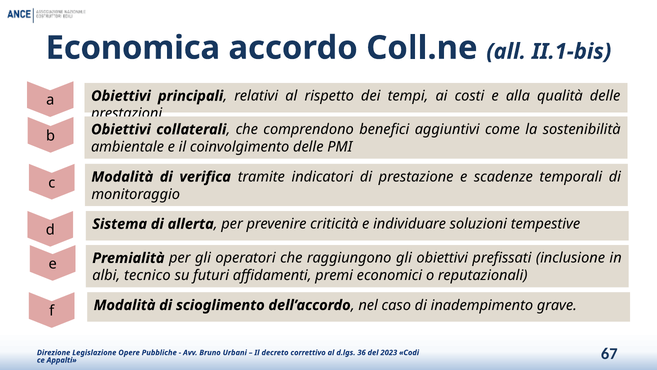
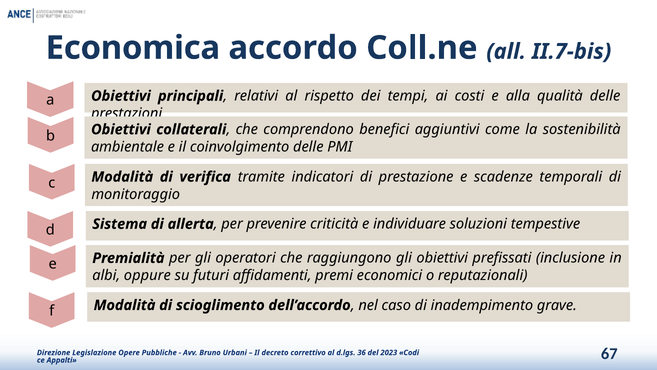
II.1-bis: II.1-bis -> II.7-bis
tecnico: tecnico -> oppure
